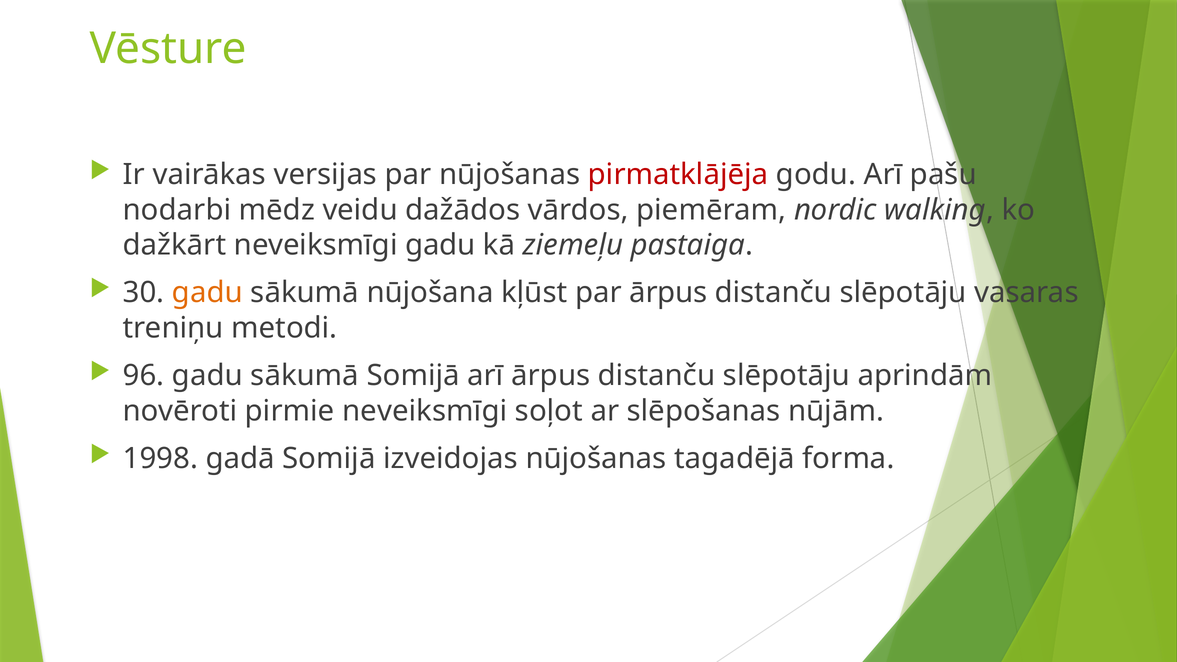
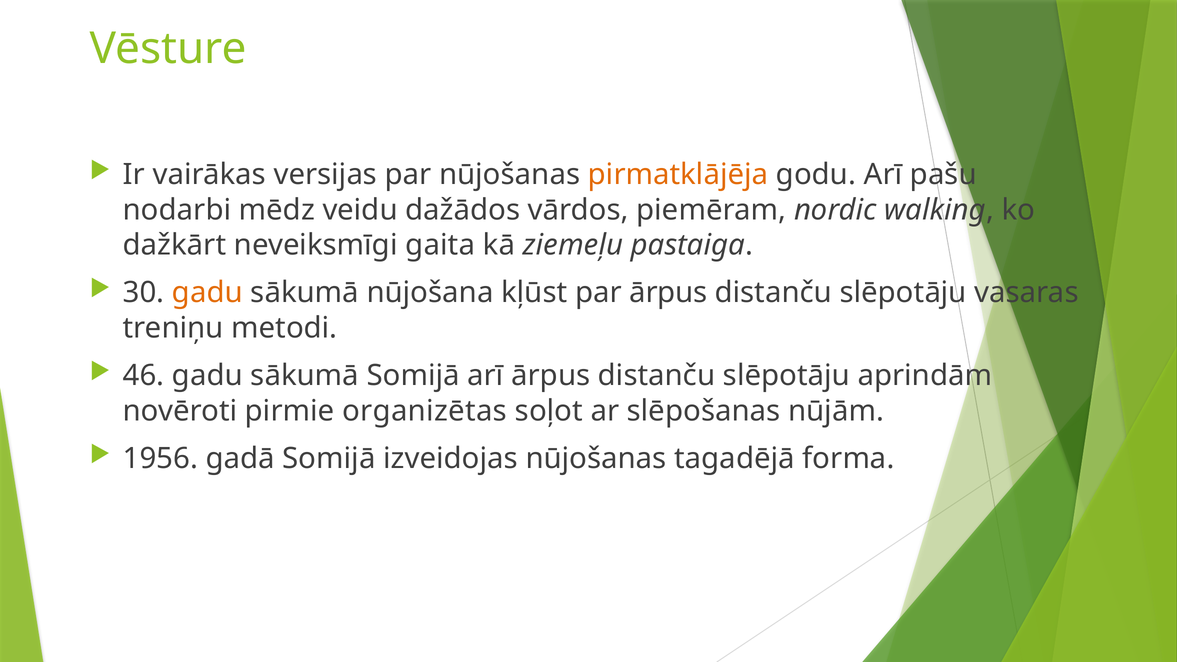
pirmatklājēja colour: red -> orange
neveiksmīgi gadu: gadu -> gaita
96: 96 -> 46
pirmie neveiksmīgi: neveiksmīgi -> organizētas
1998: 1998 -> 1956
